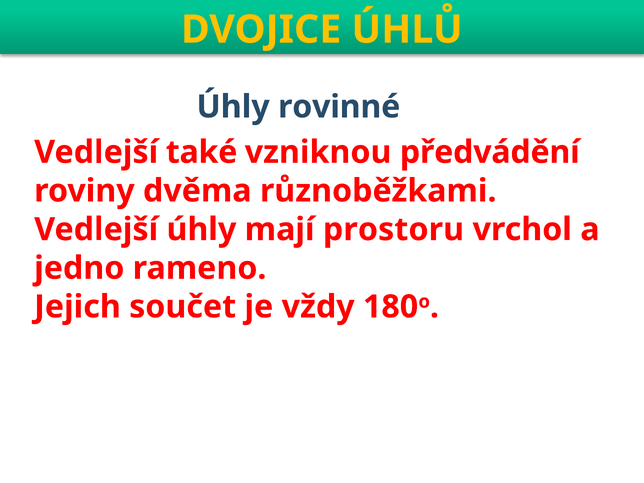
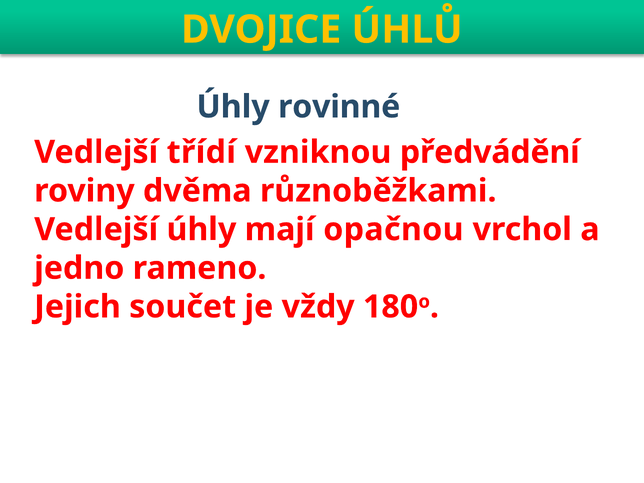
také: také -> třídí
prostoru: prostoru -> opačnou
